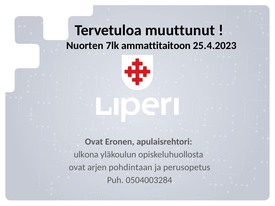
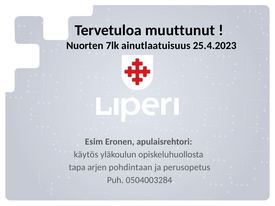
ammattitaitoon: ammattitaitoon -> ainutlaatuisuus
Ovat at (94, 142): Ovat -> Esim
ulkona: ulkona -> käytös
ovat at (77, 168): ovat -> tapa
